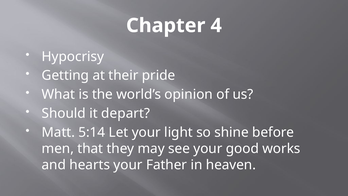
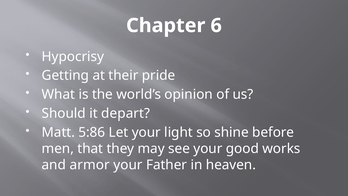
4: 4 -> 6
5:14: 5:14 -> 5:86
hearts: hearts -> armor
